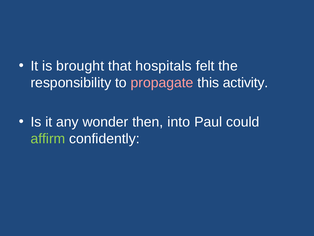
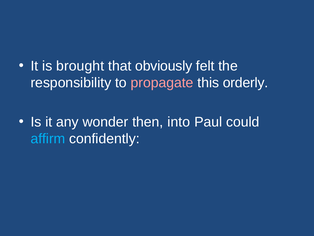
hospitals: hospitals -> obviously
activity: activity -> orderly
affirm colour: light green -> light blue
